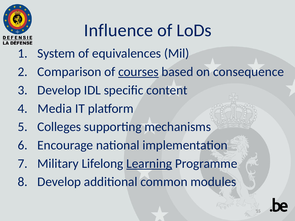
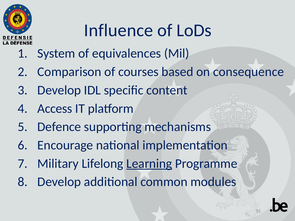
courses underline: present -> none
Media: Media -> Access
Colleges: Colleges -> Defence
